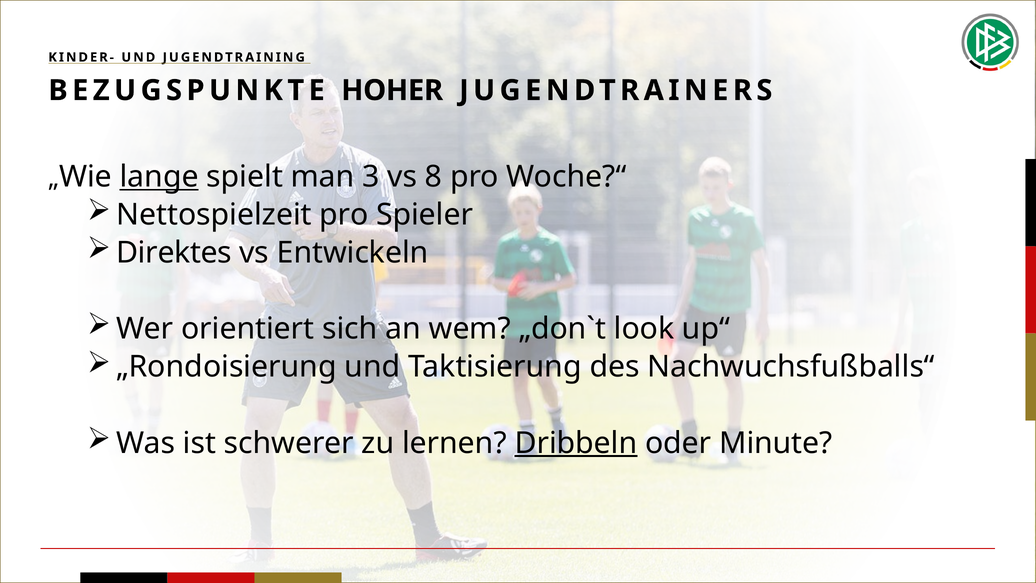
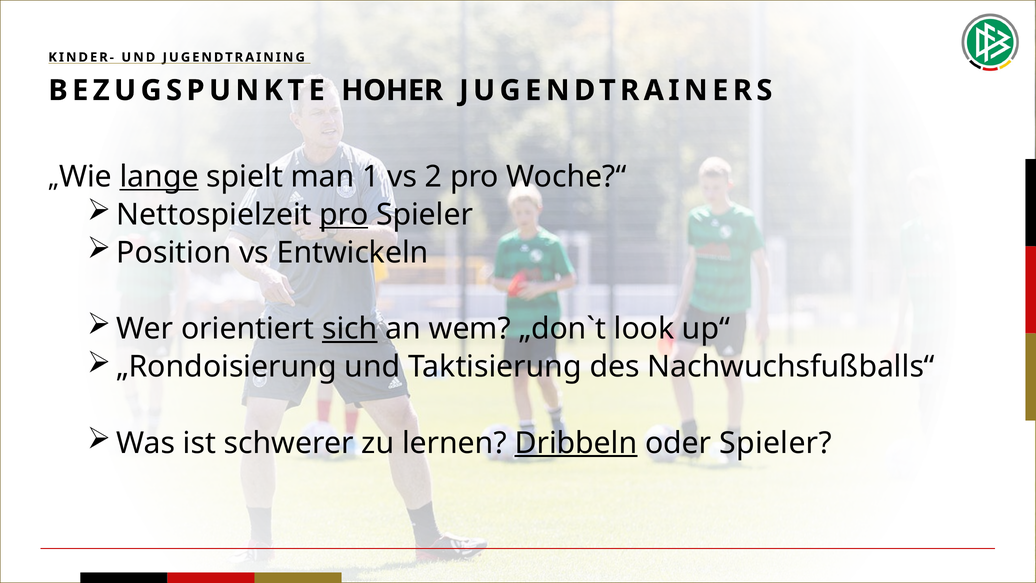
3: 3 -> 1
8: 8 -> 2
pro at (344, 215) underline: none -> present
Direktes: Direktes -> Position
sich underline: none -> present
oder Minute: Minute -> Spieler
